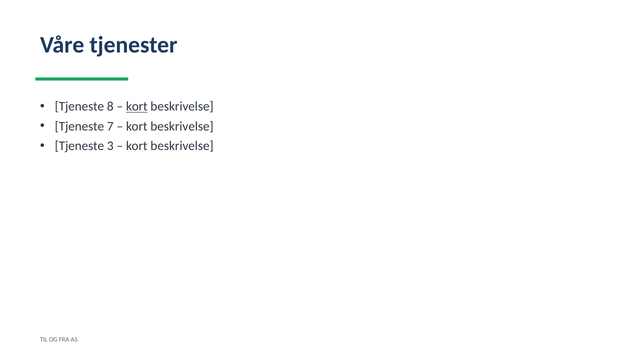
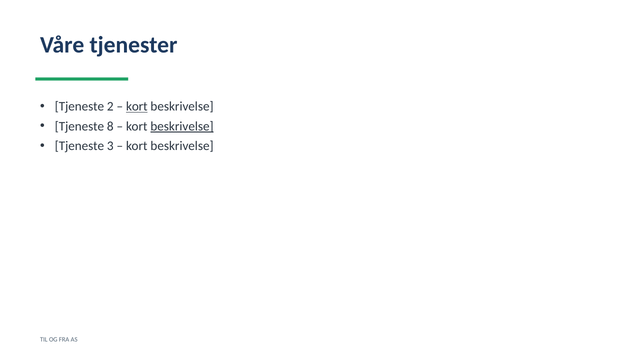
8: 8 -> 2
7: 7 -> 8
beskrivelse at (182, 126) underline: none -> present
